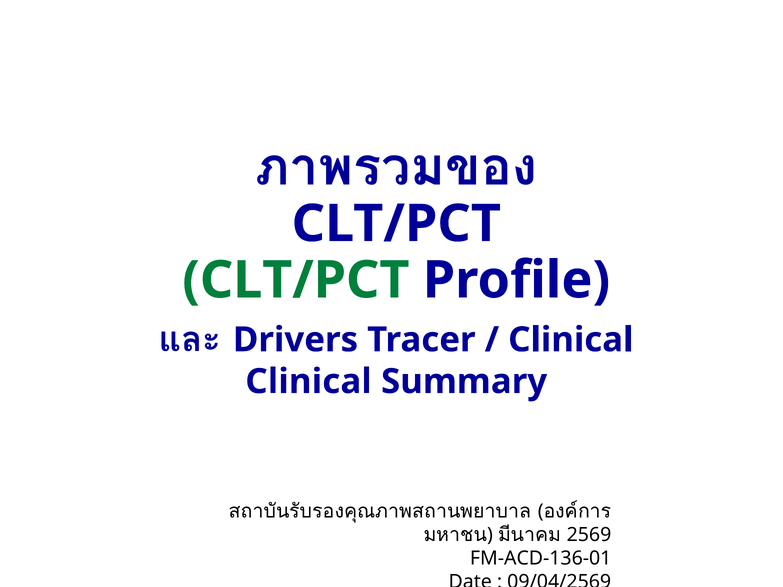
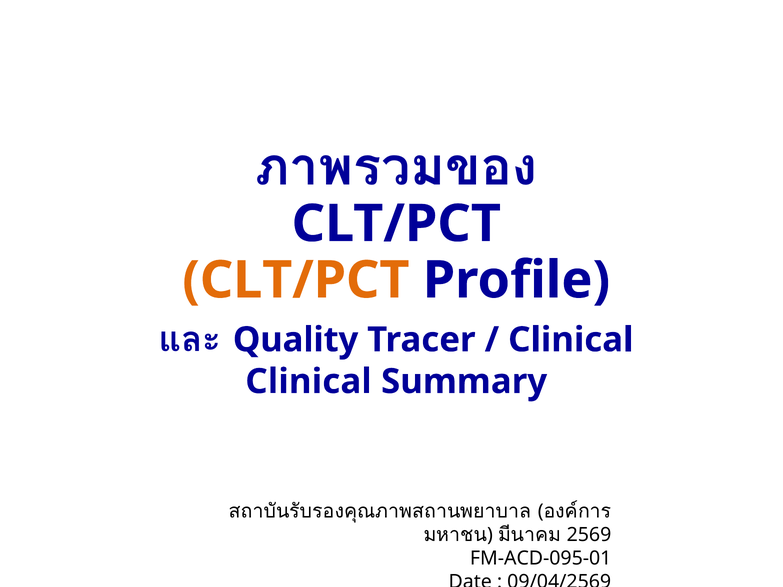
CLT/PCT at (296, 280) colour: green -> orange
Drivers: Drivers -> Quality
FM-ACD-136-01: FM-ACD-136-01 -> FM-ACD-095-01
